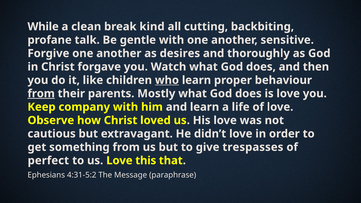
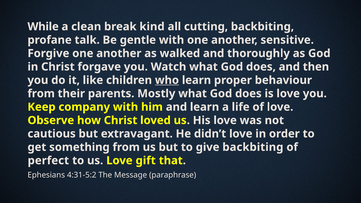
desires: desires -> walked
from at (41, 94) underline: present -> none
give trespasses: trespasses -> backbiting
this: this -> gift
